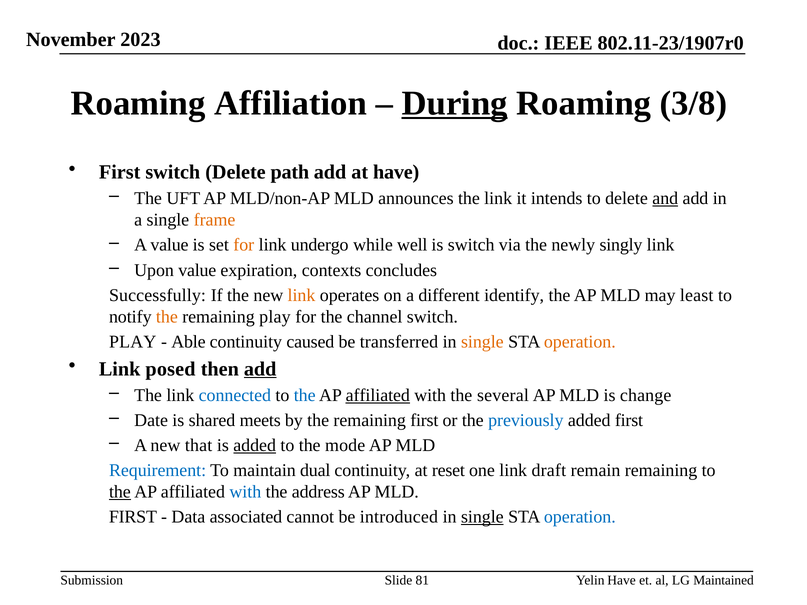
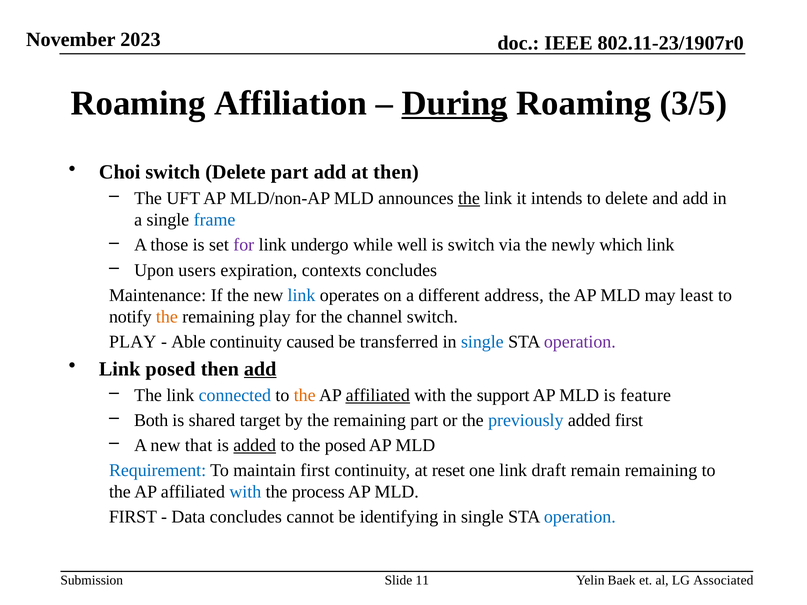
3/8: 3/8 -> 3/5
First at (120, 172): First -> Choi
Delete path: path -> part
at have: have -> then
the at (469, 199) underline: none -> present
and underline: present -> none
frame colour: orange -> blue
A value: value -> those
for at (244, 245) colour: orange -> purple
singly: singly -> which
Upon value: value -> users
Successfully: Successfully -> Maintenance
link at (302, 295) colour: orange -> blue
identify: identify -> address
single at (482, 342) colour: orange -> blue
operation at (580, 342) colour: orange -> purple
the at (305, 395) colour: blue -> orange
several: several -> support
change: change -> feature
Date: Date -> Both
meets: meets -> target
remaining first: first -> part
the mode: mode -> posed
maintain dual: dual -> first
the at (120, 492) underline: present -> none
address: address -> process
Data associated: associated -> concludes
introduced: introduced -> identifying
single at (482, 517) underline: present -> none
81: 81 -> 11
Yelin Have: Have -> Baek
Maintained: Maintained -> Associated
